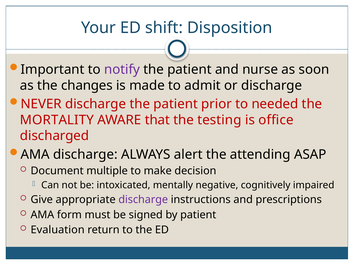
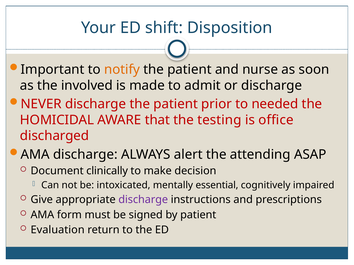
notify colour: purple -> orange
changes: changes -> involved
MORTALITY: MORTALITY -> HOMICIDAL
multiple: multiple -> clinically
negative: negative -> essential
